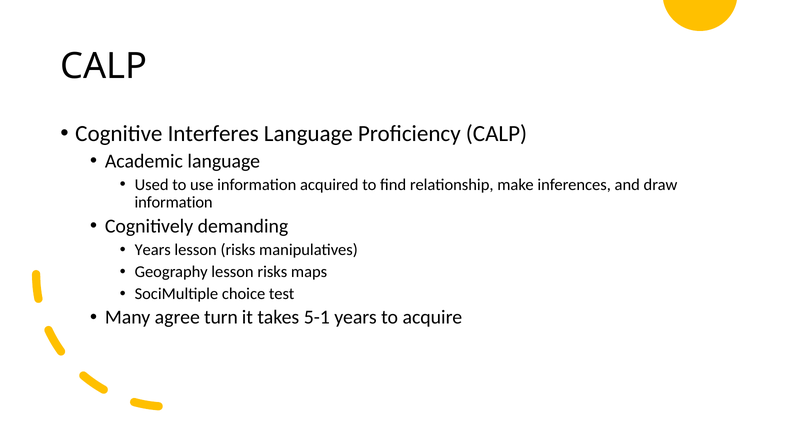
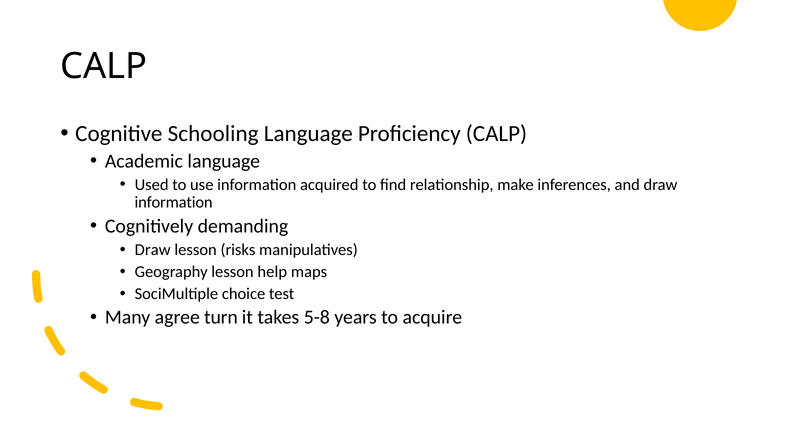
Interferes: Interferes -> Schooling
Years at (153, 250): Years -> Draw
Geography lesson risks: risks -> help
5-1: 5-1 -> 5-8
